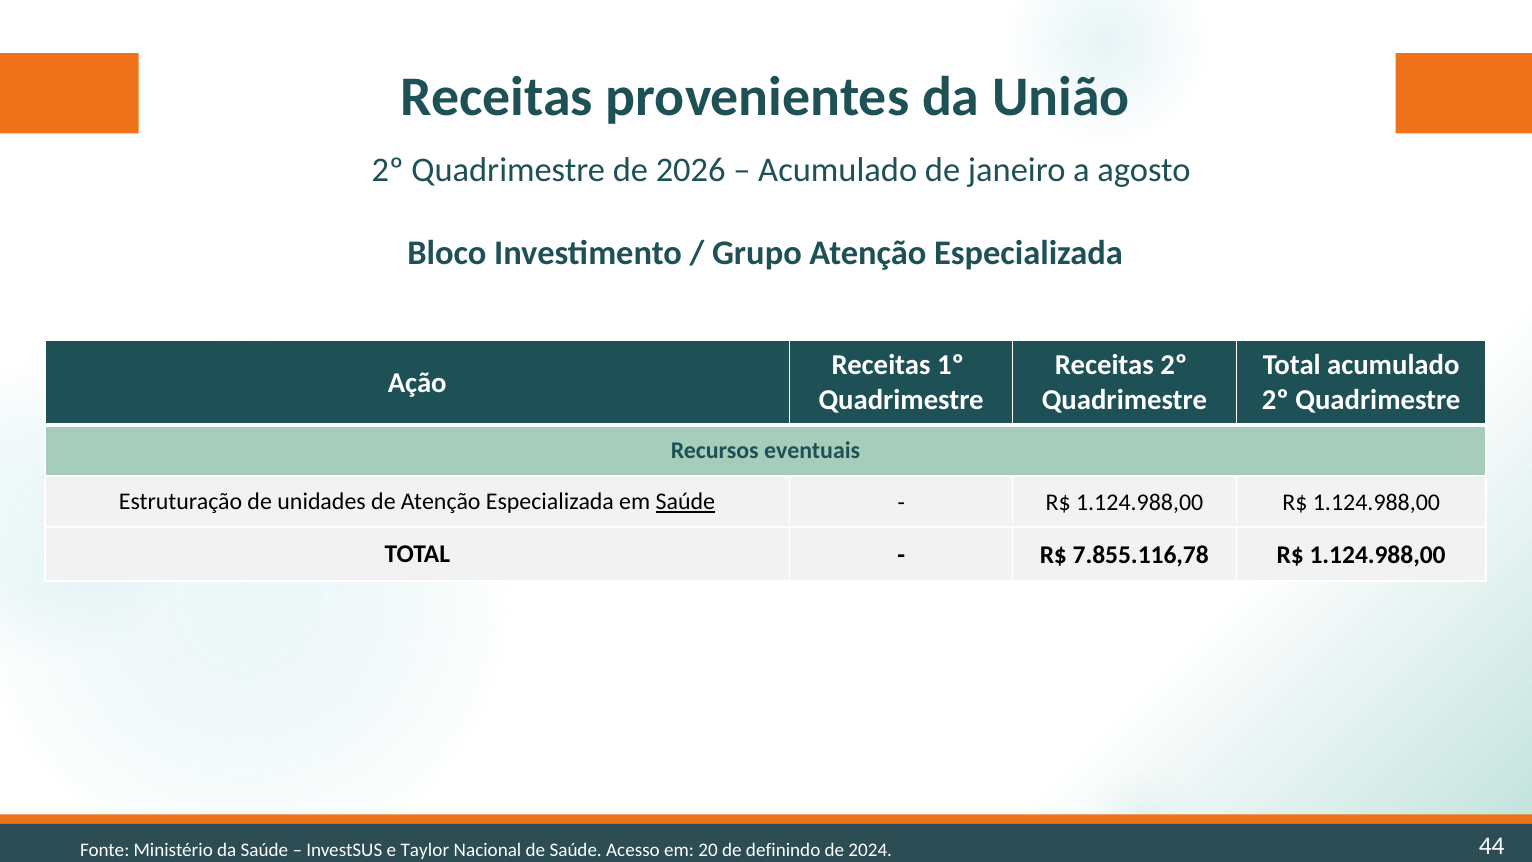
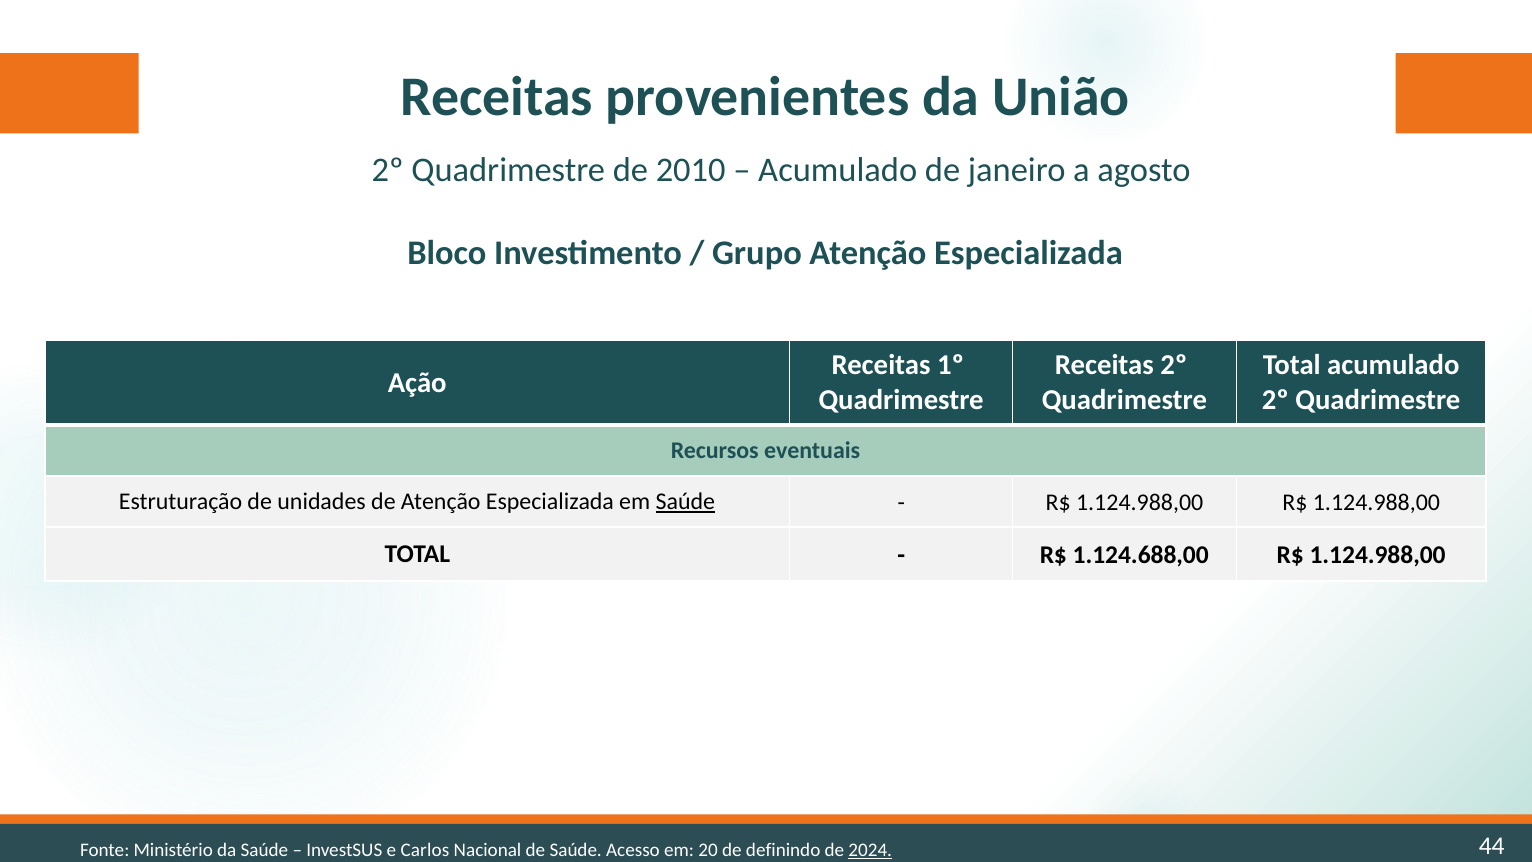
2026: 2026 -> 2010
7.855.116,78: 7.855.116,78 -> 1.124.688,00
Taylor: Taylor -> Carlos
2024 underline: none -> present
